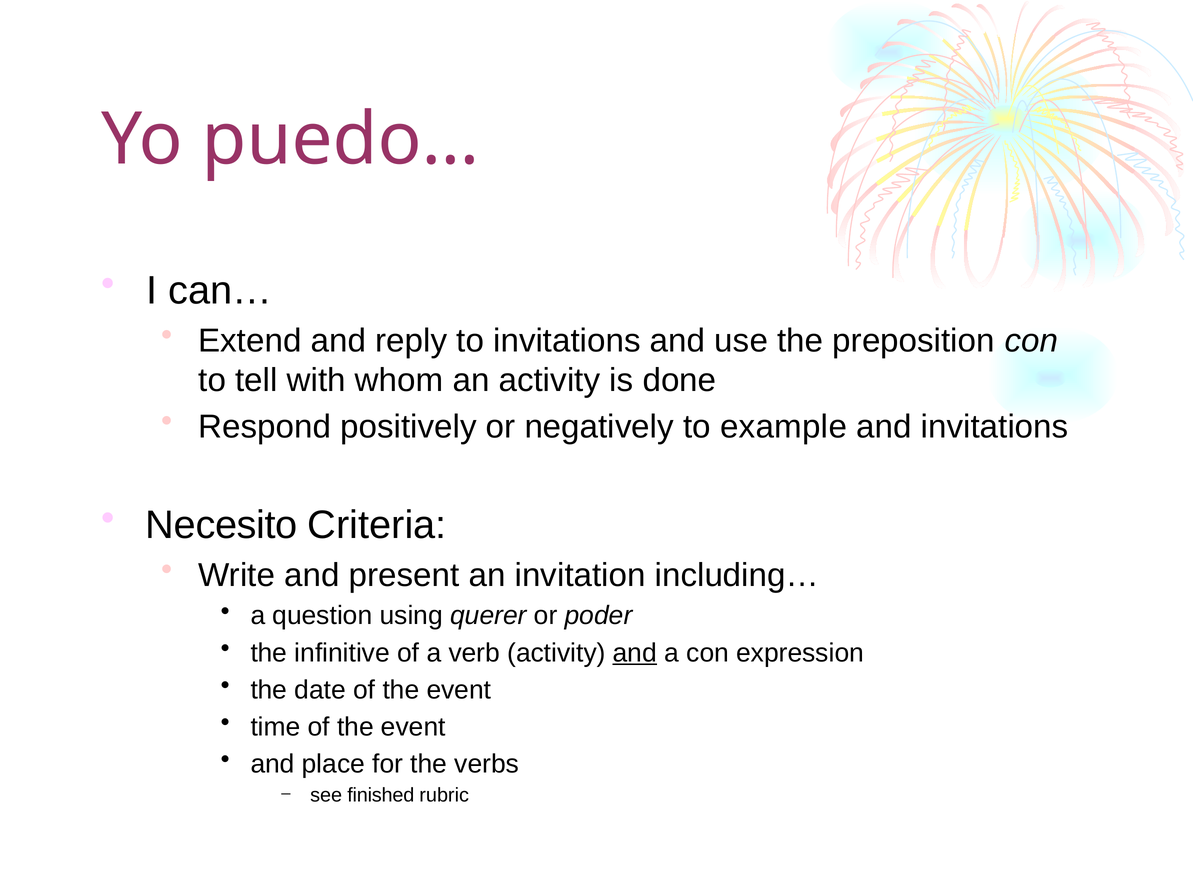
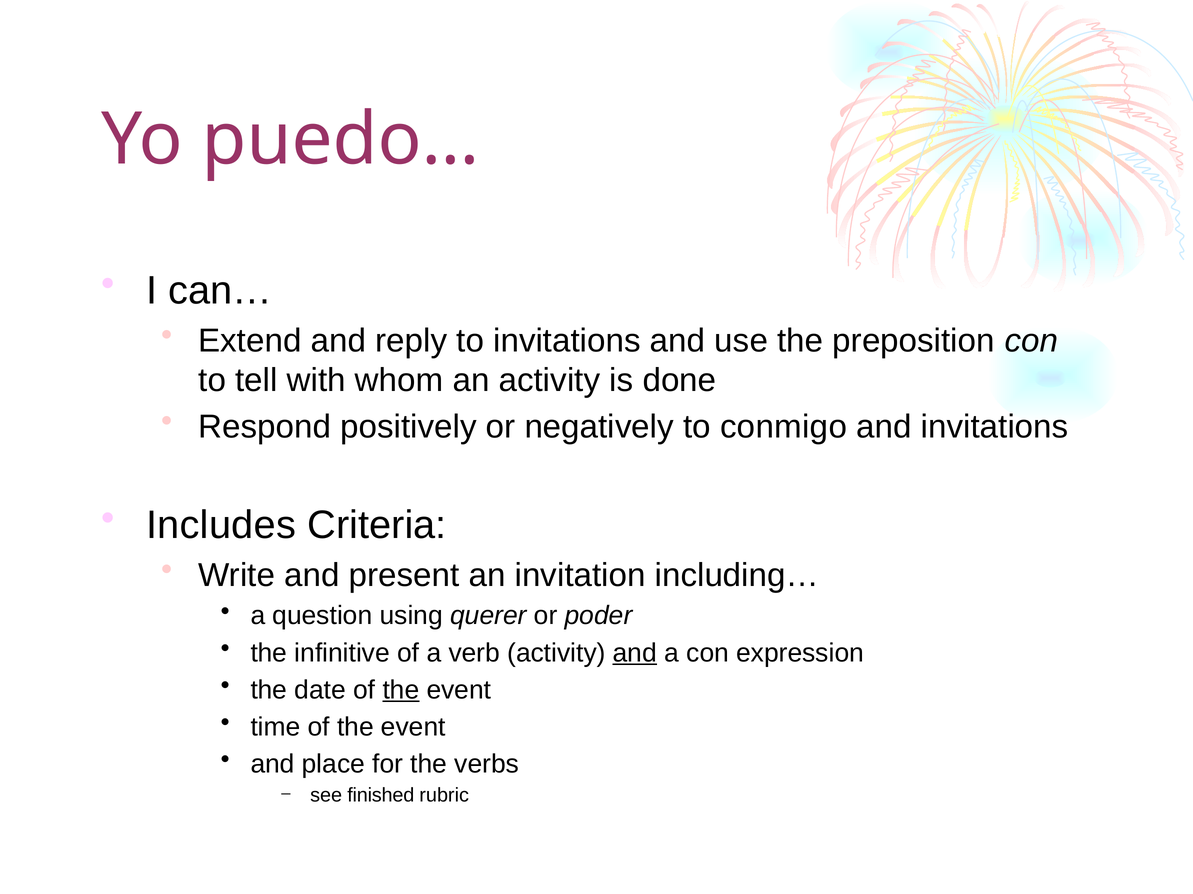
example: example -> conmigo
Necesito: Necesito -> Includes
the at (401, 690) underline: none -> present
